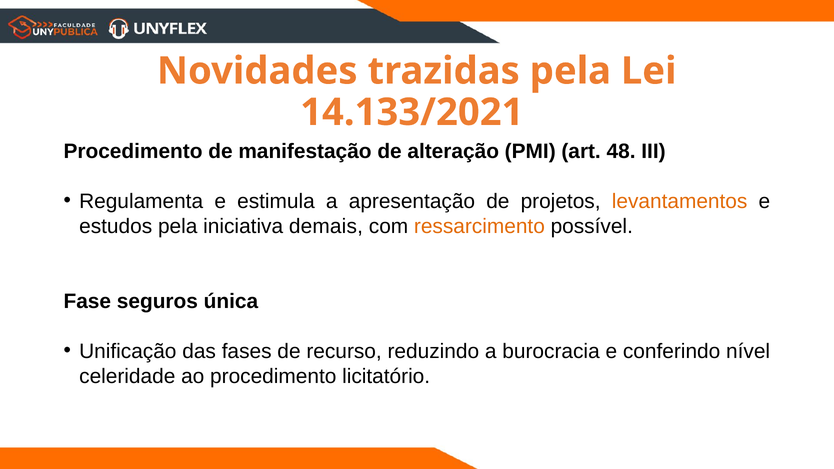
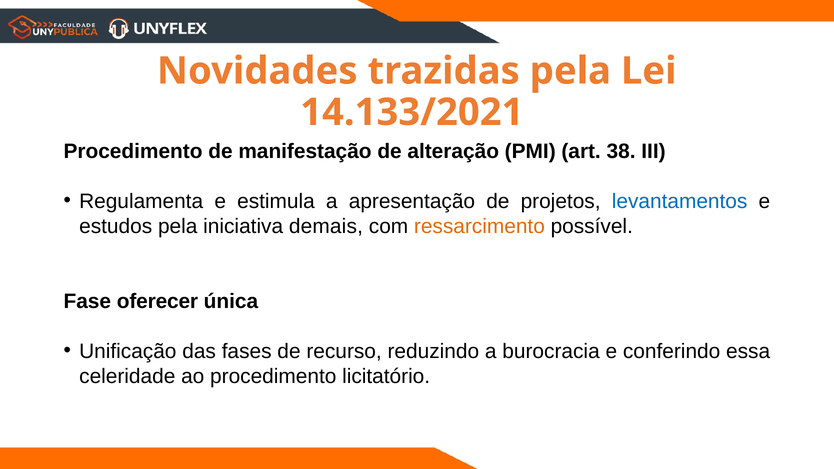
48: 48 -> 38
levantamentos colour: orange -> blue
seguros: seguros -> oferecer
nível: nível -> essa
